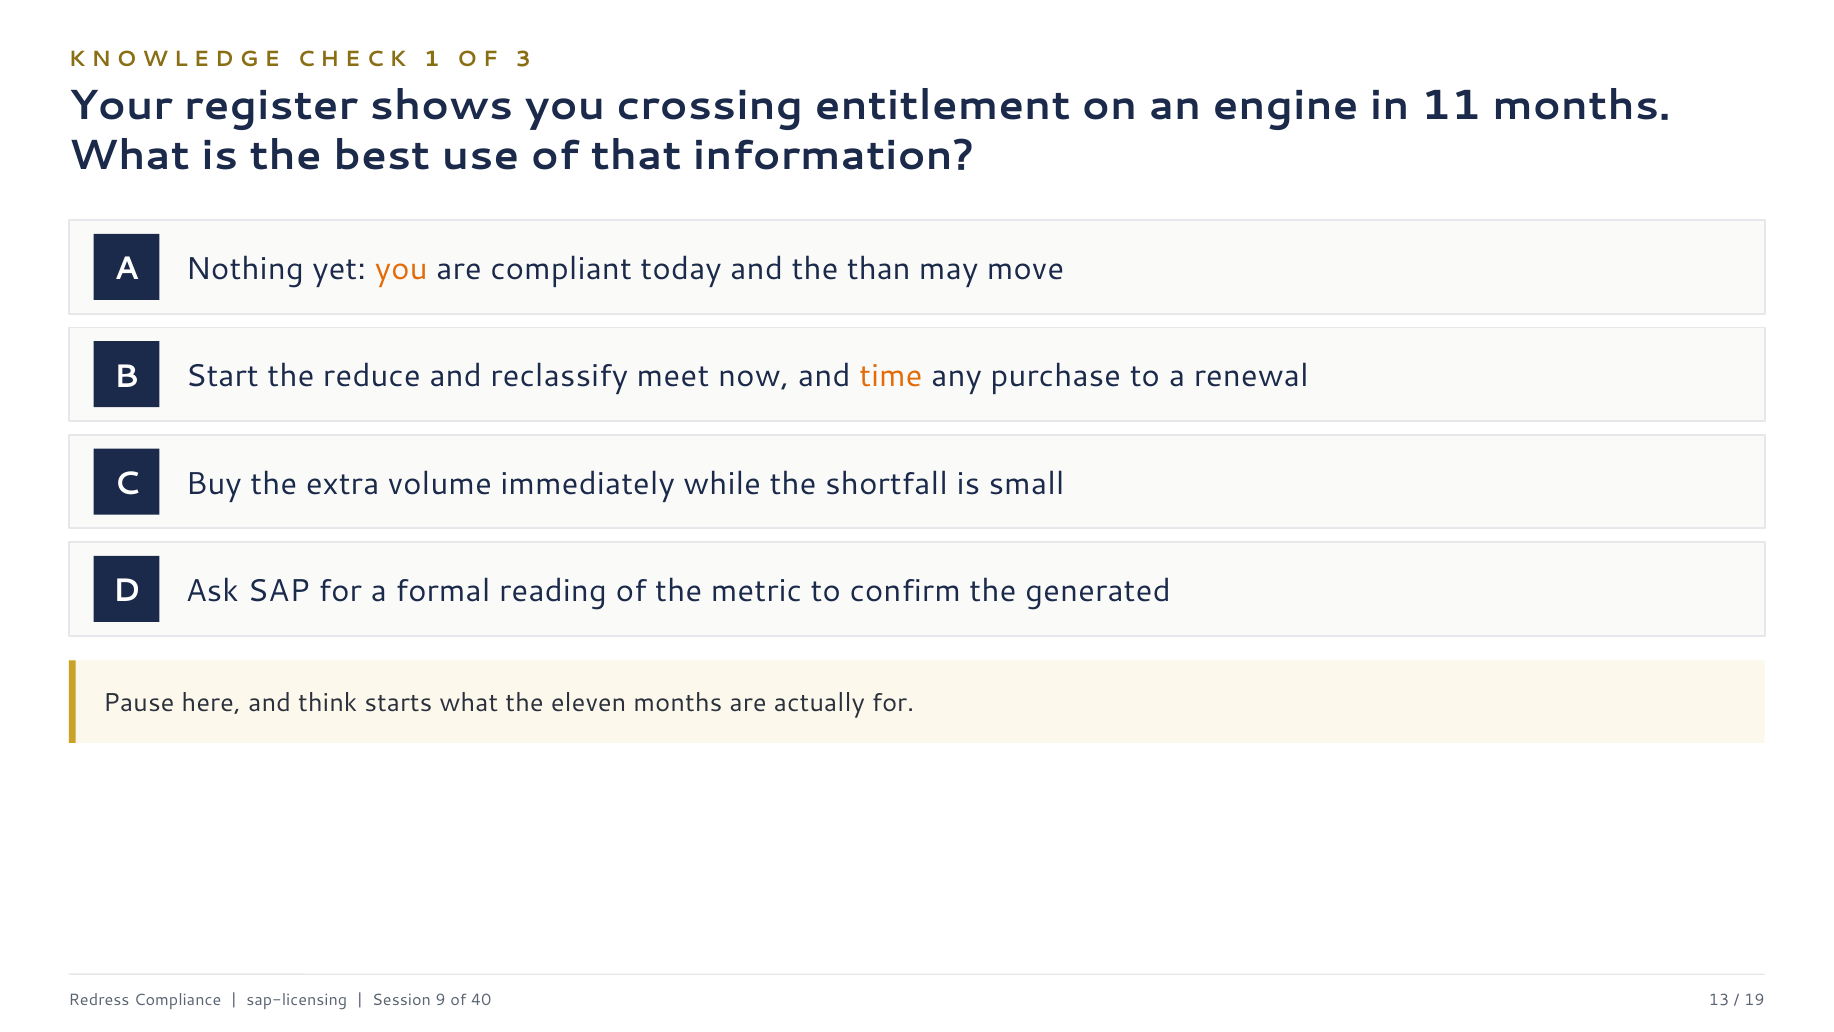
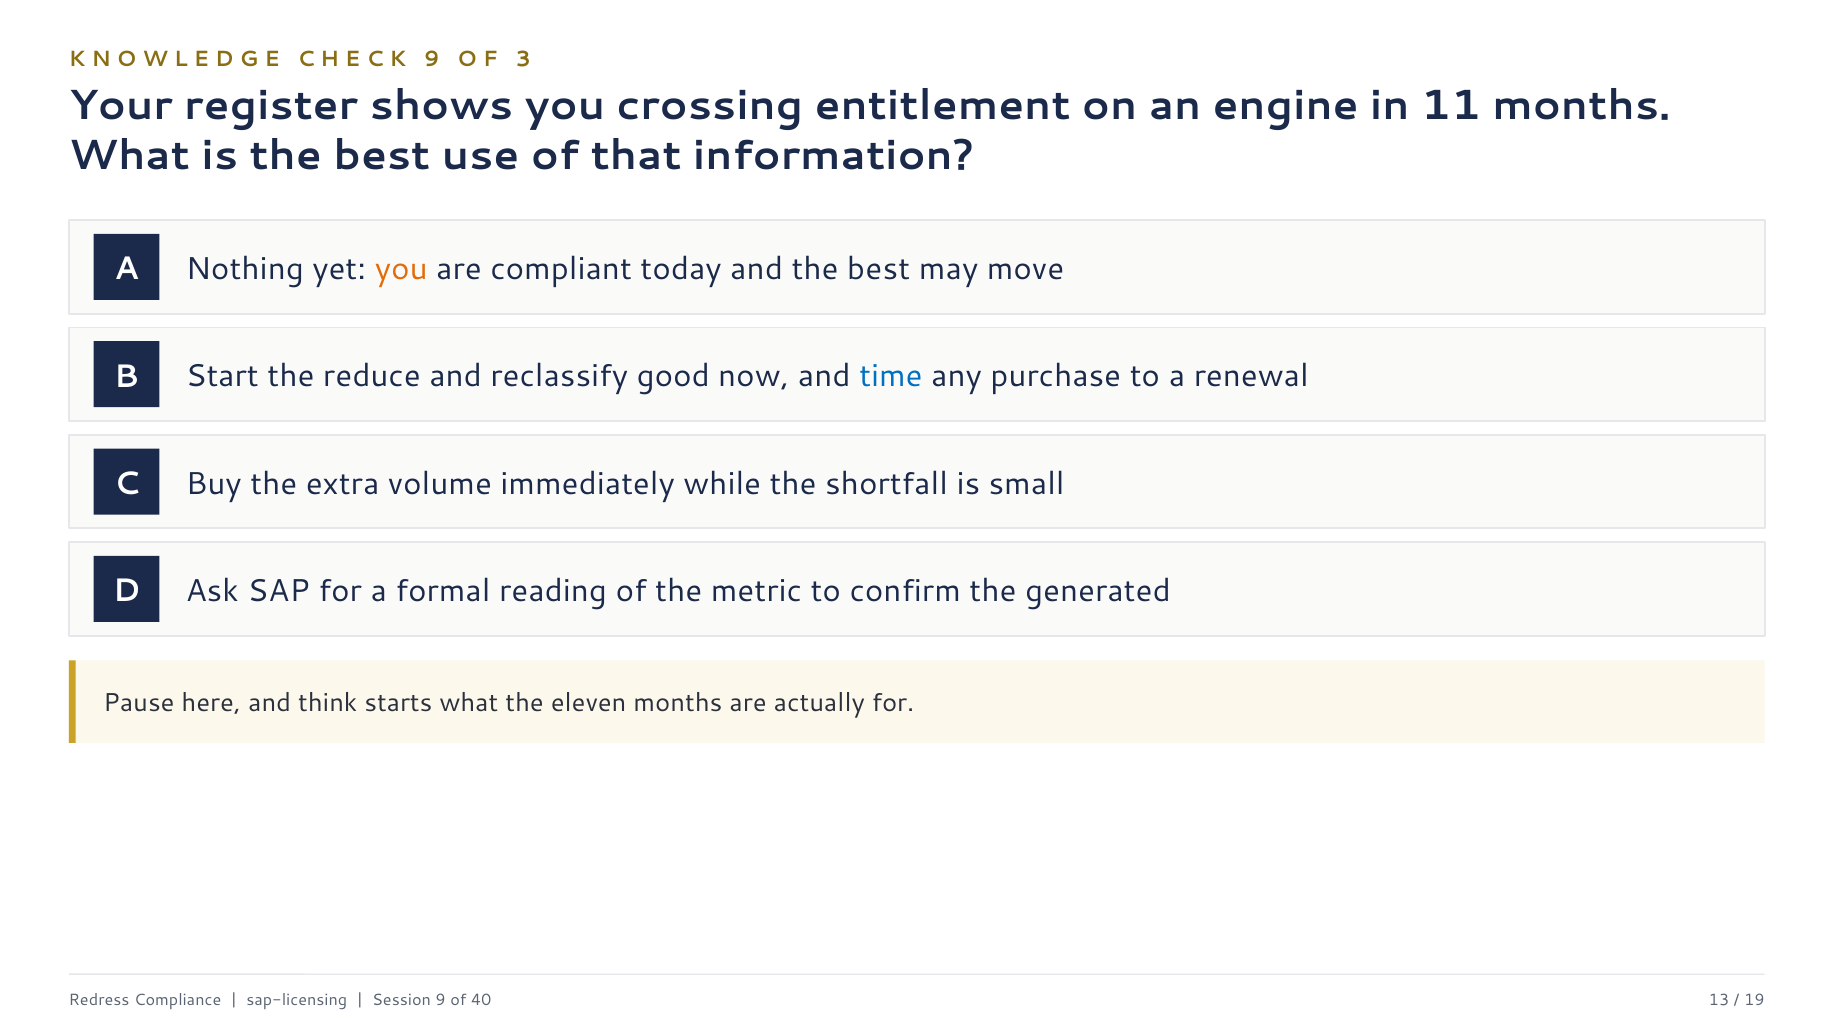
1 at (432, 59): 1 -> 9
and the than: than -> best
meet: meet -> good
time colour: orange -> blue
